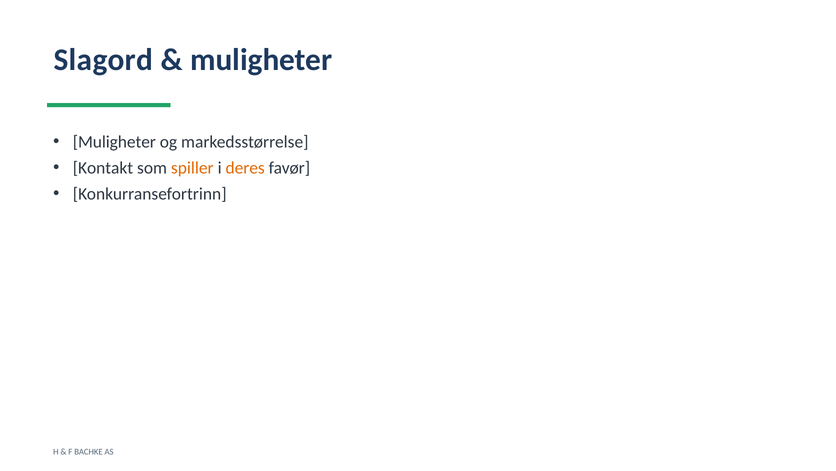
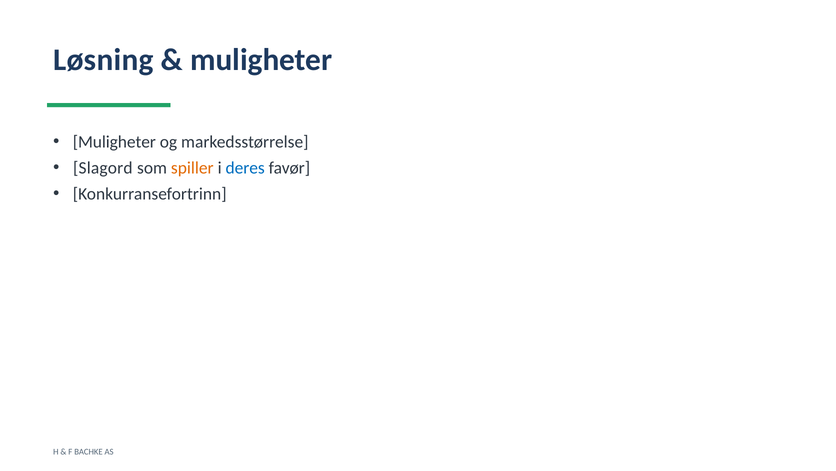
Slagord: Slagord -> Løsning
Kontakt: Kontakt -> Slagord
deres colour: orange -> blue
